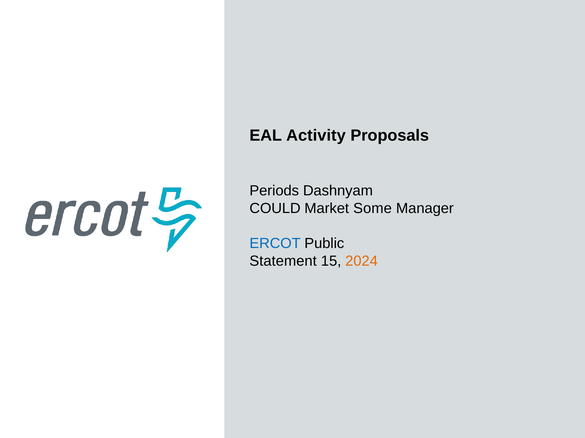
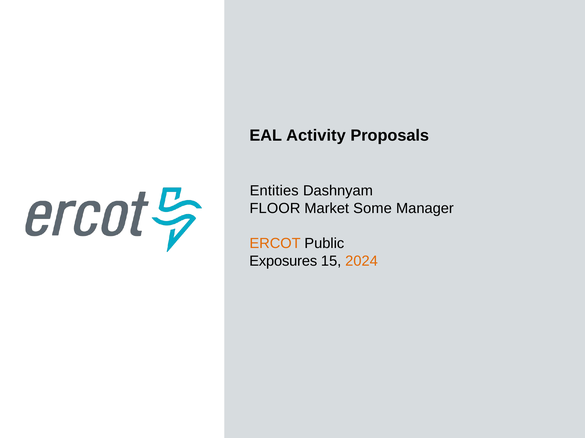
Periods: Periods -> Entities
COULD: COULD -> FLOOR
ERCOT colour: blue -> orange
Statement: Statement -> Exposures
